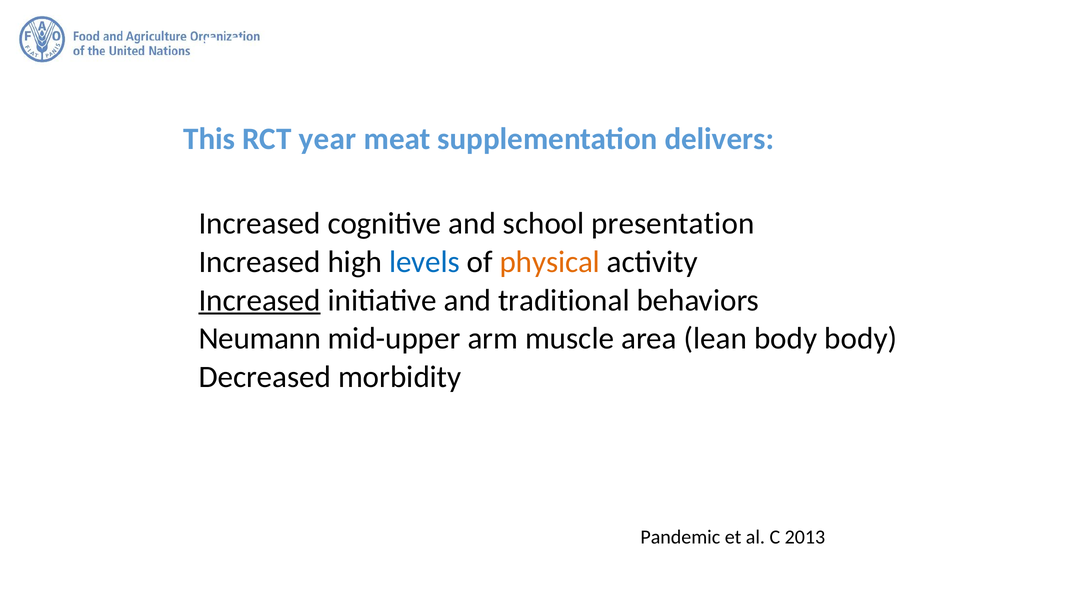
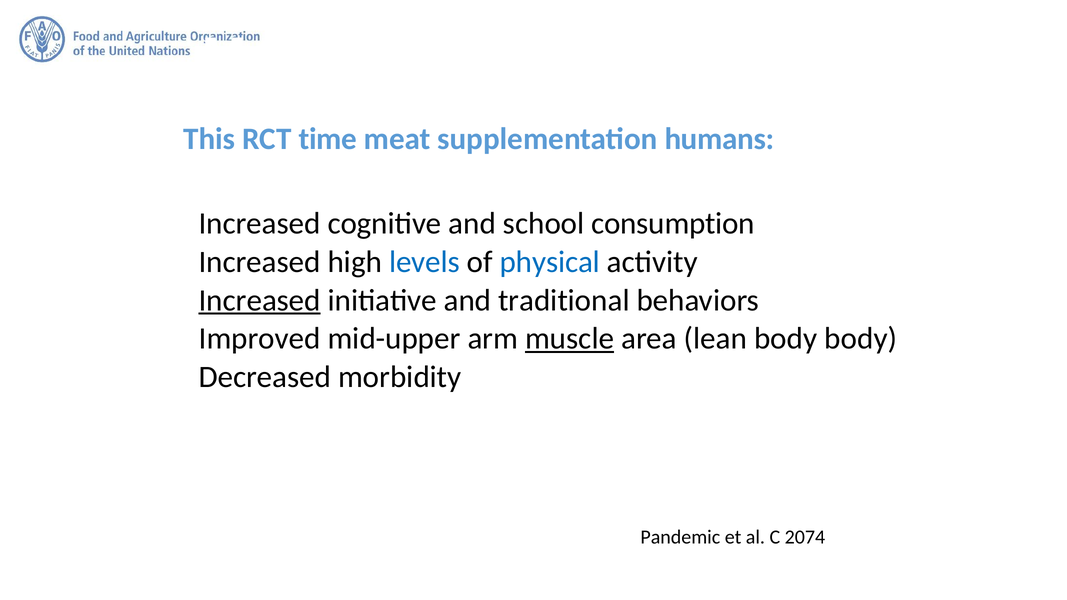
year: year -> time
delivers: delivers -> humans
presentation: presentation -> consumption
physical colour: orange -> blue
Neumann: Neumann -> Improved
muscle underline: none -> present
2013: 2013 -> 2074
